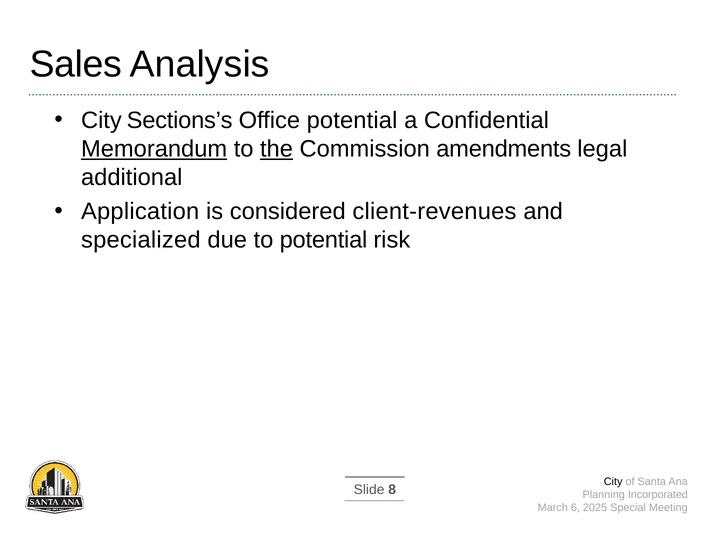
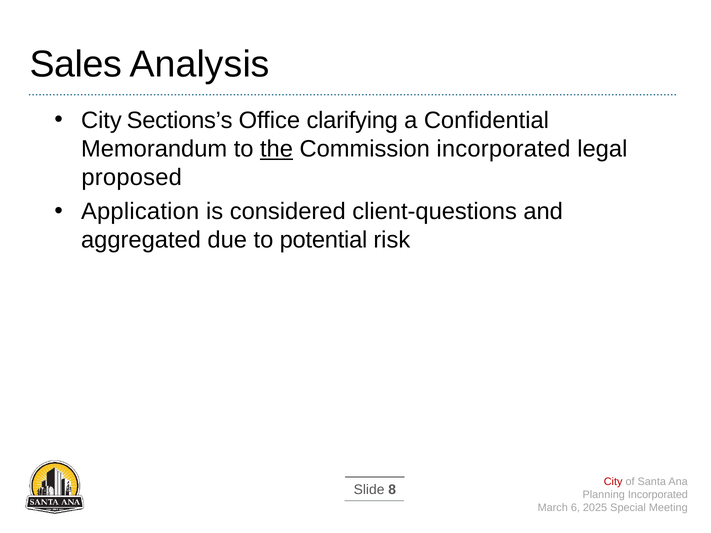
Office potential: potential -> clarifying
Memorandum underline: present -> none
Commission amendments: amendments -> incorporated
additional: additional -> proposed
client-revenues: client-revenues -> client-questions
specialized: specialized -> aggregated
City at (613, 482) colour: black -> red
